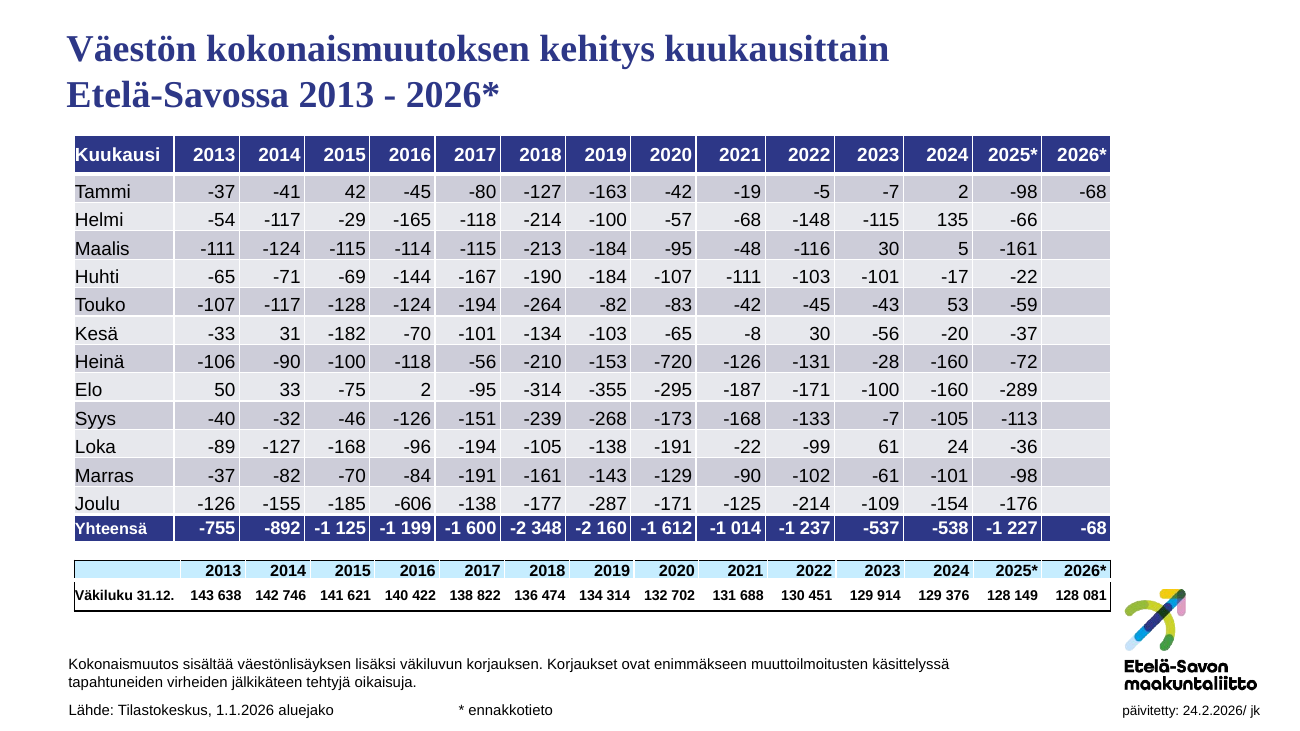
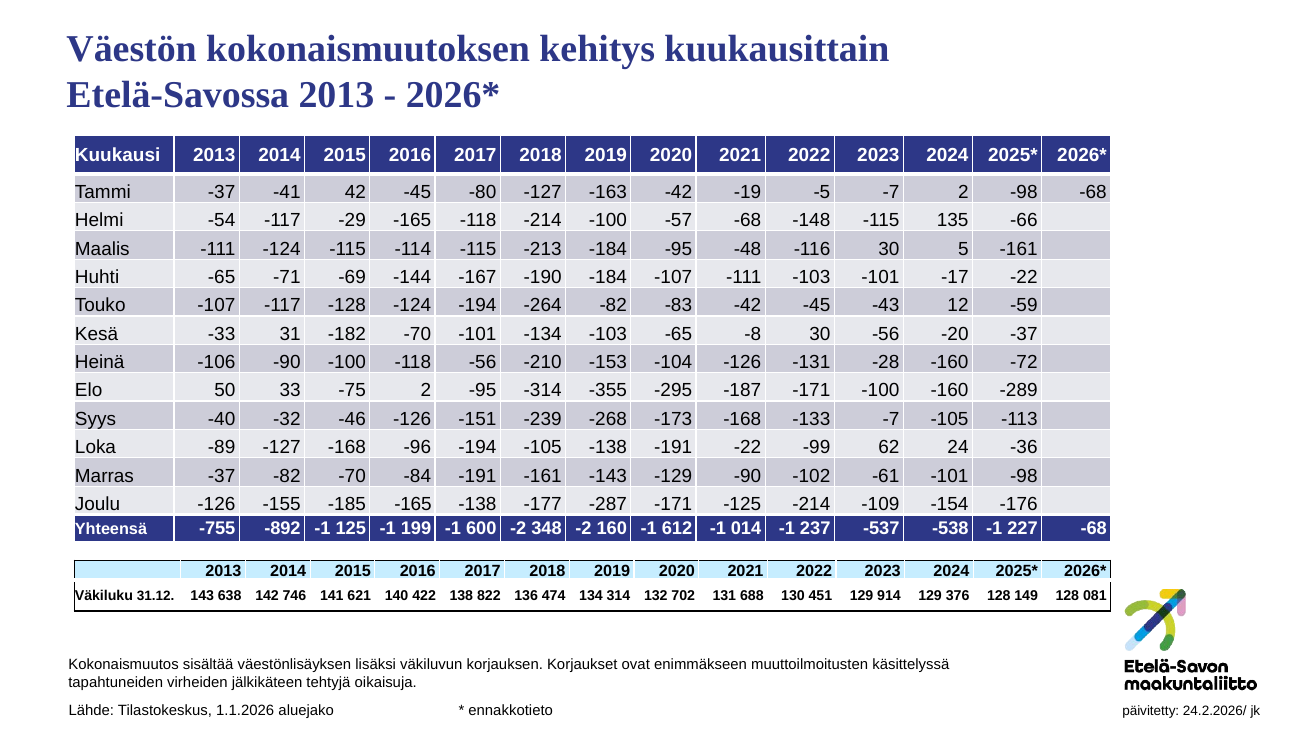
53: 53 -> 12
-720: -720 -> -104
61: 61 -> 62
-185 -606: -606 -> -165
